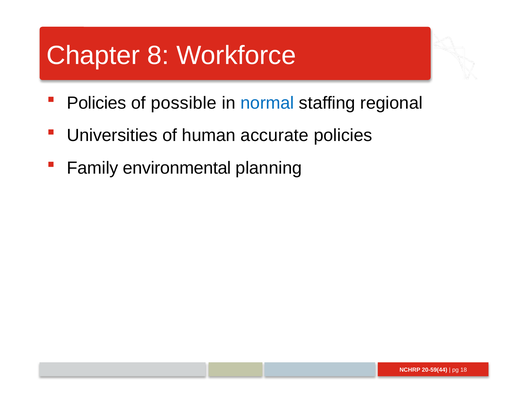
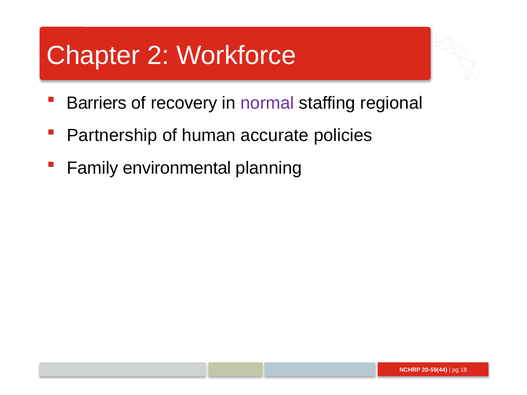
8: 8 -> 2
Policies at (97, 103): Policies -> Barriers
possible: possible -> recovery
normal colour: blue -> purple
Universities: Universities -> Partnership
